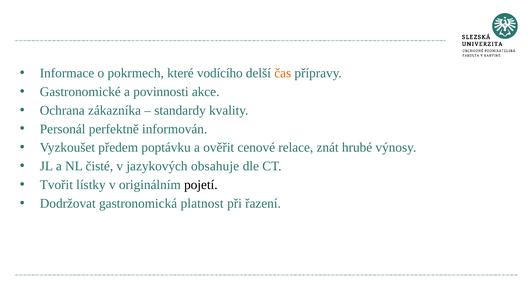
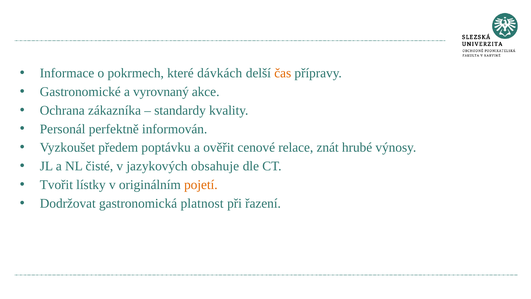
vodícího: vodícího -> dávkách
povinnosti: povinnosti -> vyrovnaný
pojetí colour: black -> orange
